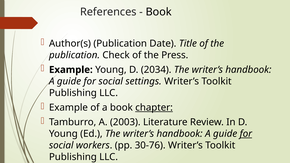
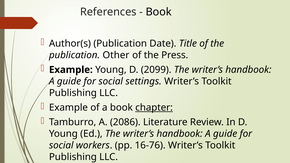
Check: Check -> Other
2034: 2034 -> 2099
2003: 2003 -> 2086
for at (246, 134) underline: present -> none
30-76: 30-76 -> 16-76
